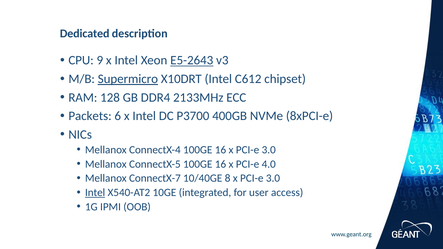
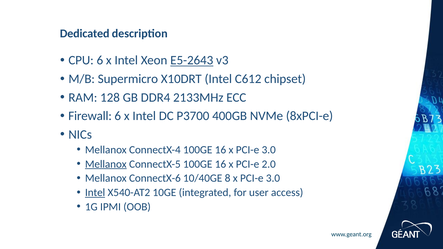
CPU 9: 9 -> 6
Supermicro underline: present -> none
Packets: Packets -> Firewall
Mellanox at (106, 164) underline: none -> present
4.0: 4.0 -> 2.0
ConnectX-7: ConnectX-7 -> ConnectX-6
